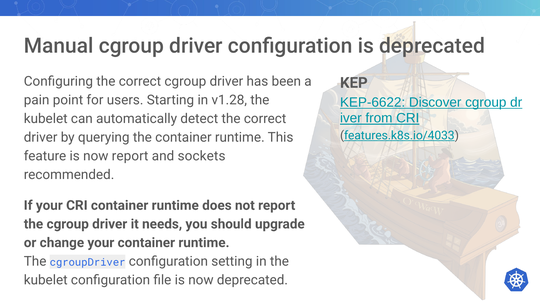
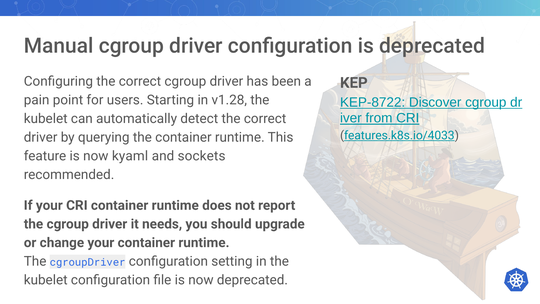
KEP-6622: KEP-6622 -> KEP-8722
now report: report -> kyaml
